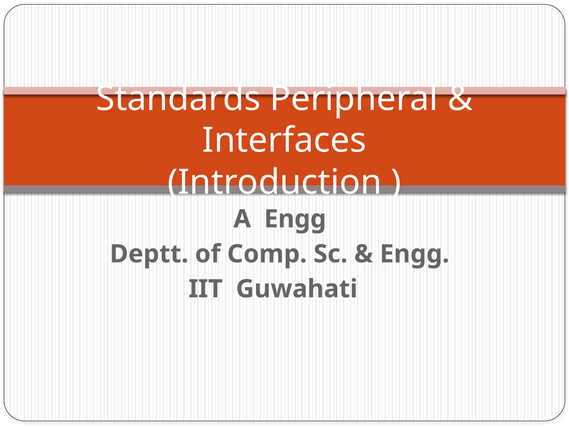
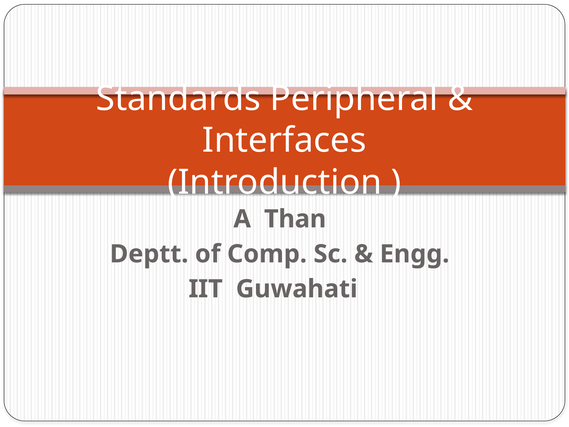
A Engg: Engg -> Than
